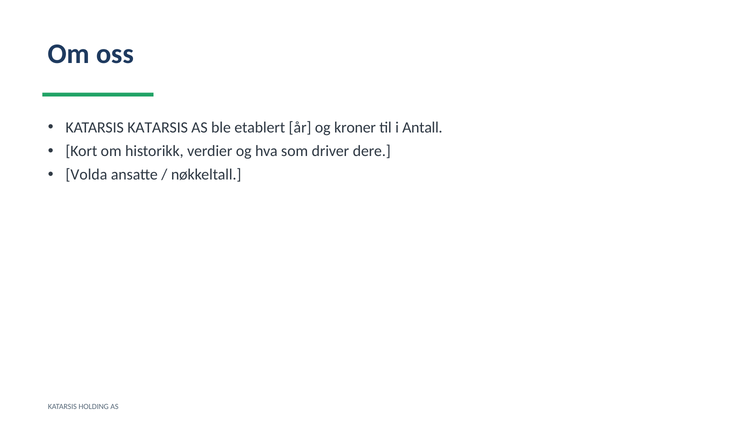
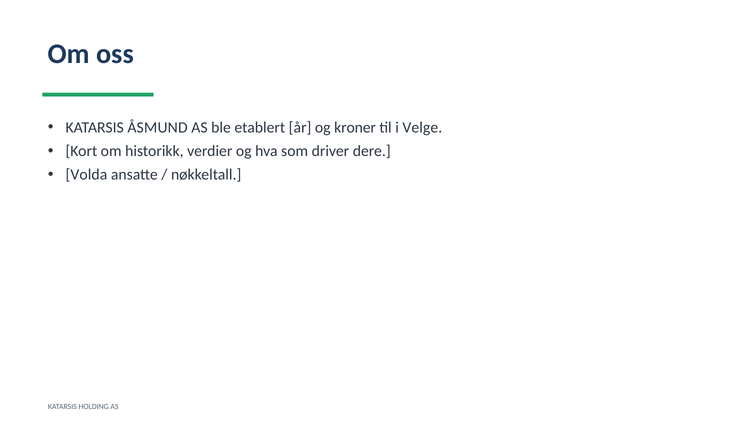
KATARSIS KATARSIS: KATARSIS -> ÅSMUND
Antall: Antall -> Velge
